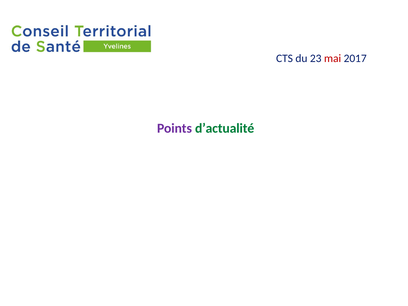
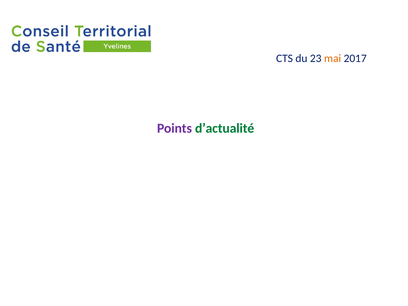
mai colour: red -> orange
